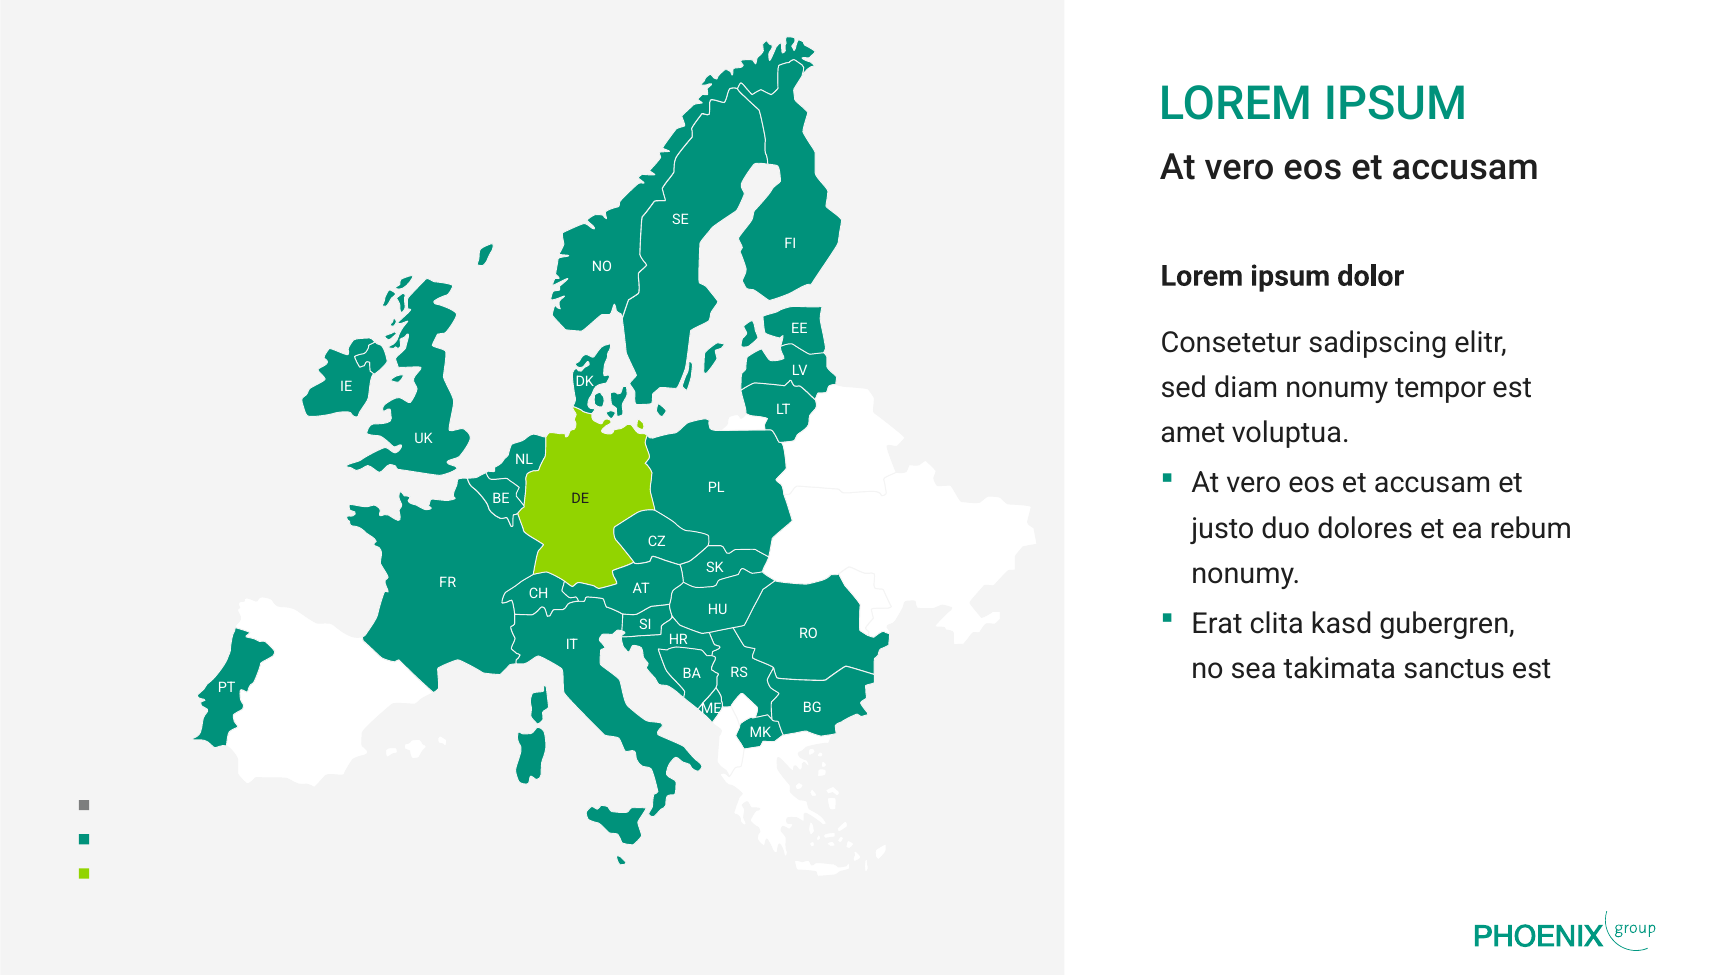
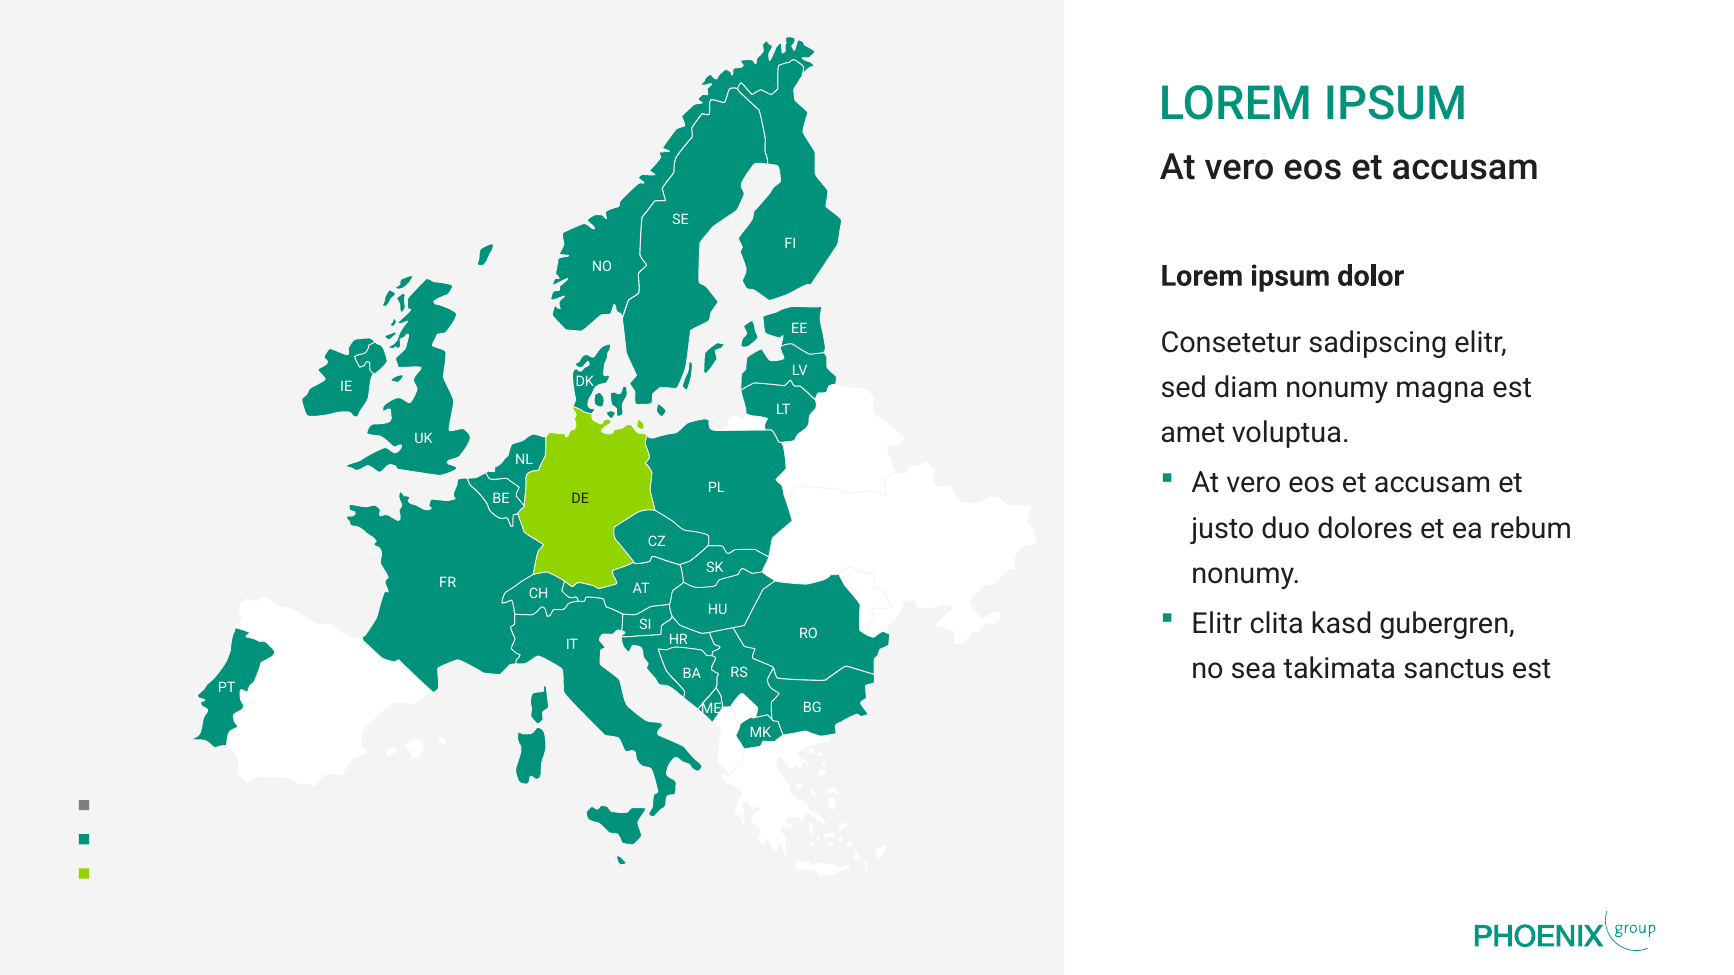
tempor: tempor -> magna
Erat at (1217, 624): Erat -> Elitr
